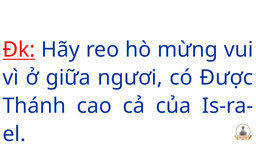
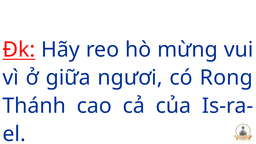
Được: Được -> Rong
